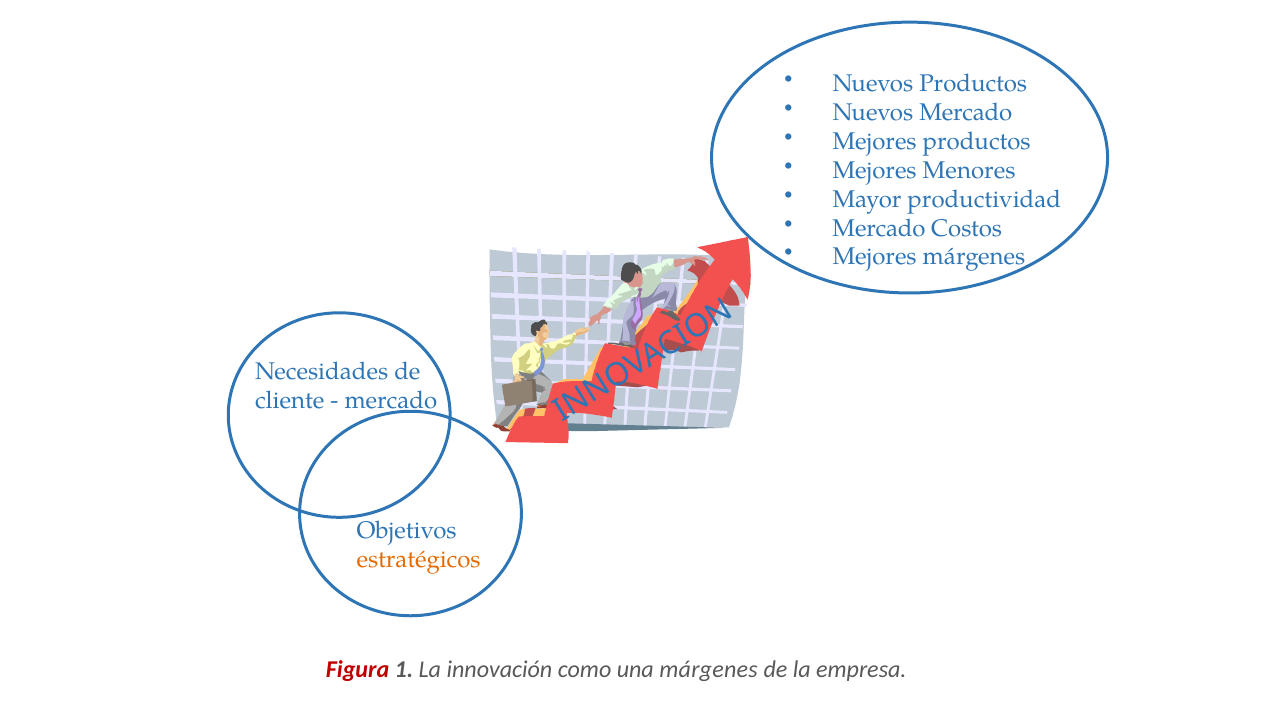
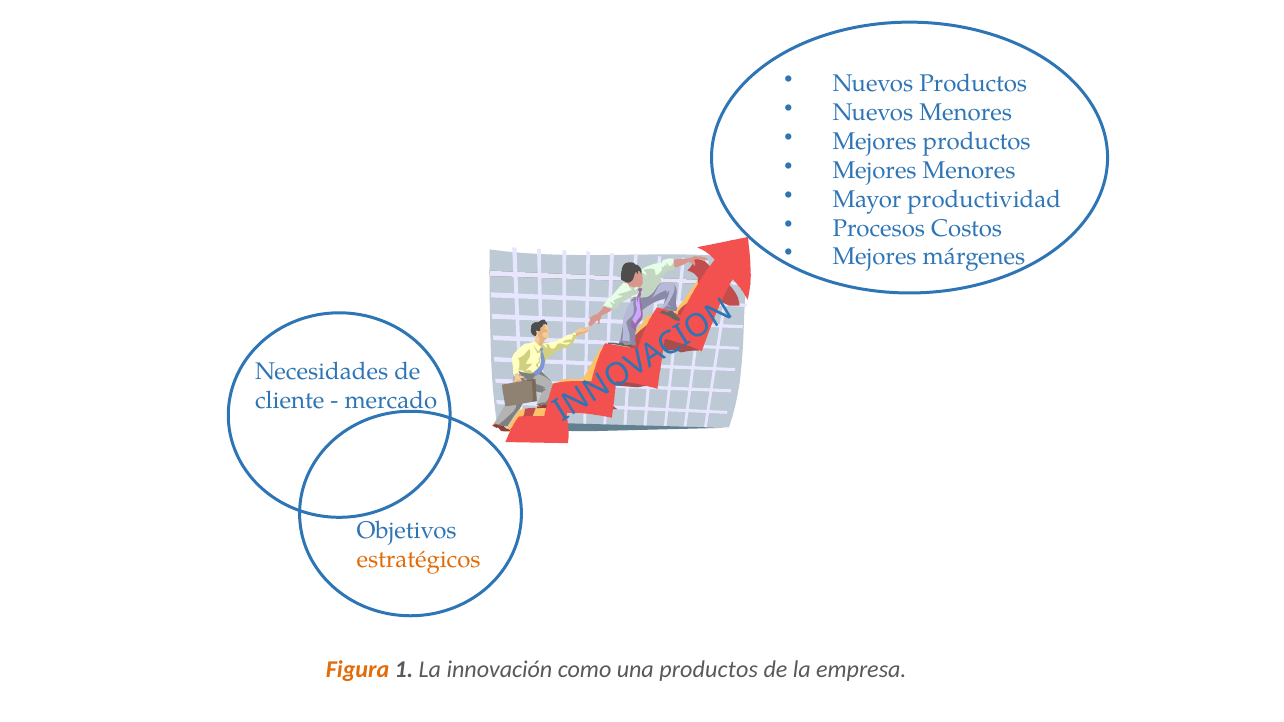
Nuevos Mercado: Mercado -> Menores
Mercado at (879, 228): Mercado -> Procesos
Figura colour: red -> orange
una márgenes: márgenes -> productos
